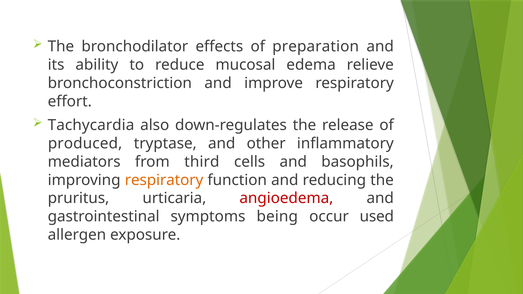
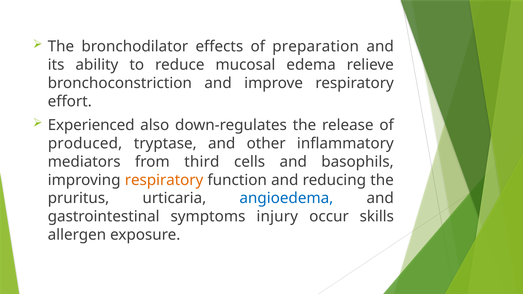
Tachycardia: Tachycardia -> Experienced
angioedema colour: red -> blue
being: being -> injury
used: used -> skills
